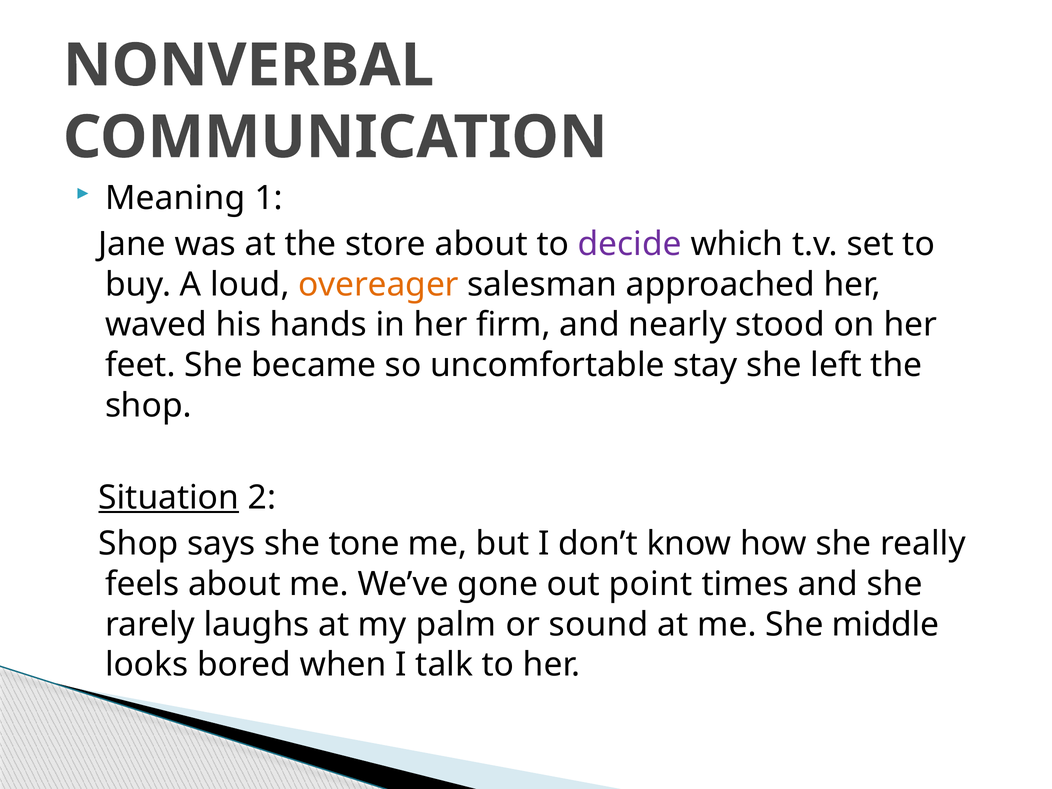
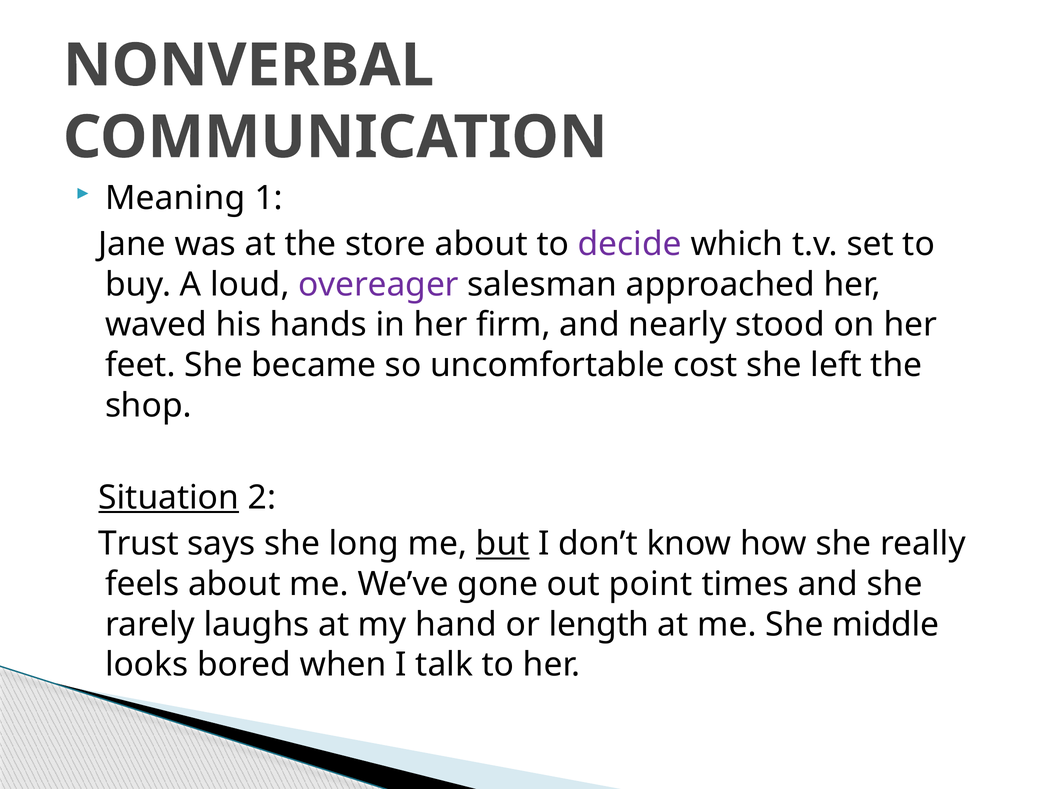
overeager colour: orange -> purple
stay: stay -> cost
Shop at (138, 544): Shop -> Trust
tone: tone -> long
but underline: none -> present
palm: palm -> hand
sound: sound -> length
